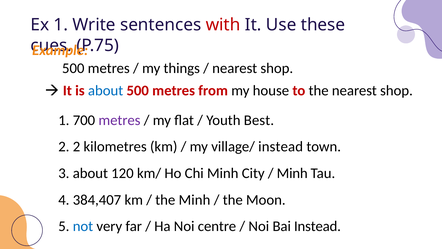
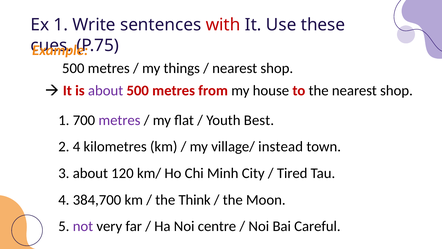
about at (106, 91) colour: blue -> purple
2 2: 2 -> 4
Minh at (292, 173): Minh -> Tired
384,407: 384,407 -> 384,700
the Minh: Minh -> Think
not colour: blue -> purple
Bai Instead: Instead -> Careful
